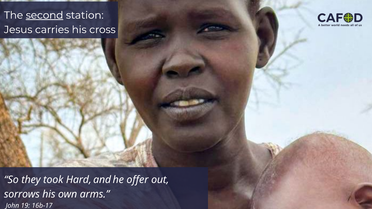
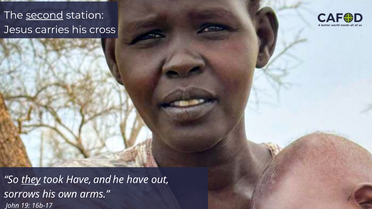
they underline: none -> present
took Hard: Hard -> Have
he offer: offer -> have
